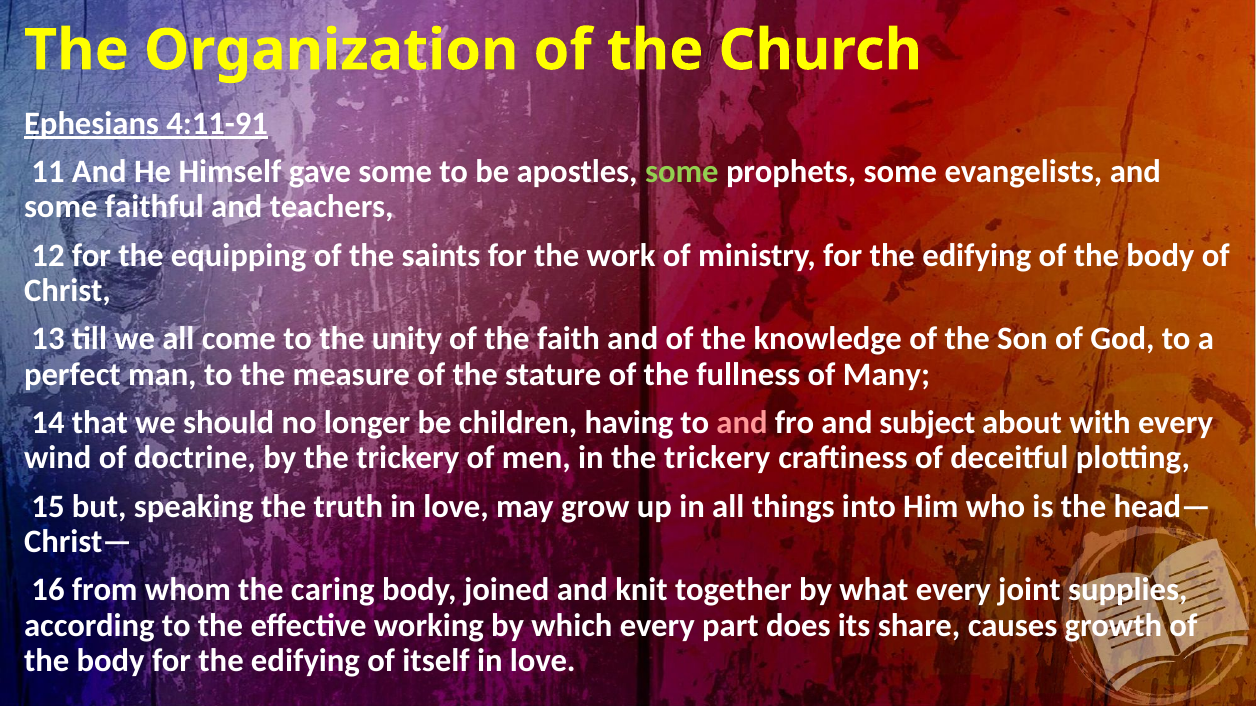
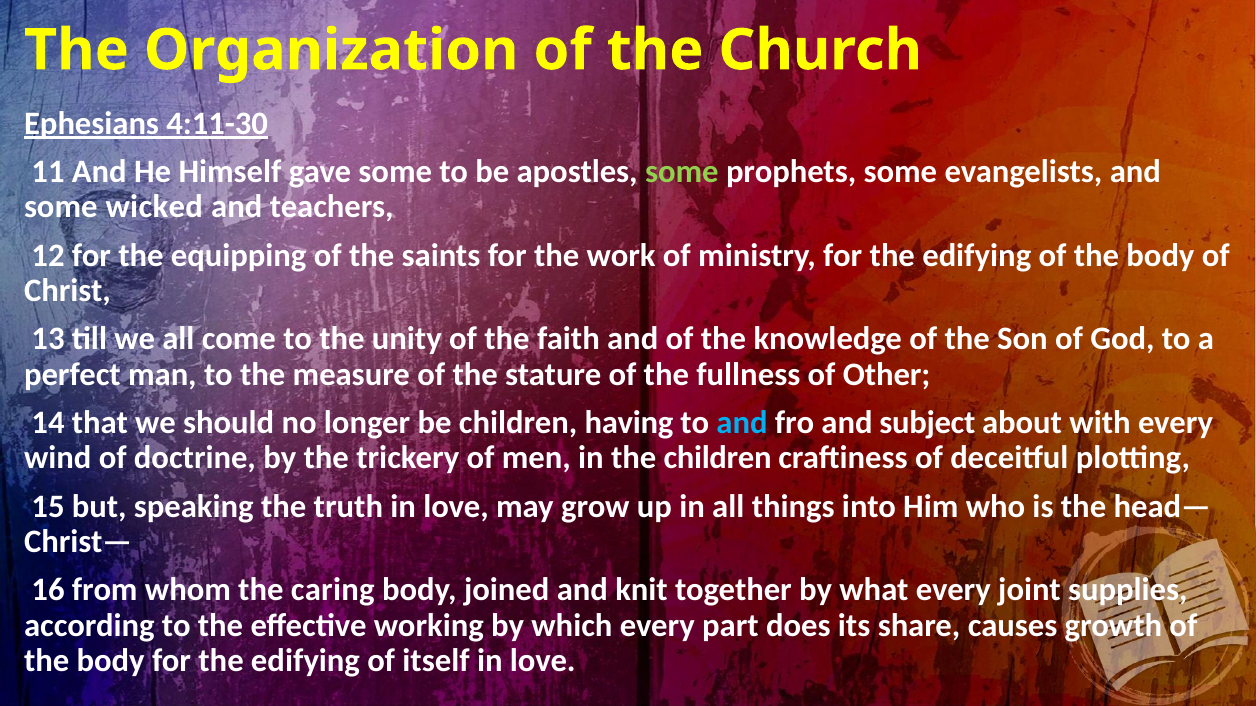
4:11-91: 4:11-91 -> 4:11-30
faithful: faithful -> wicked
Many: Many -> Other
and at (742, 423) colour: pink -> light blue
in the trickery: trickery -> children
